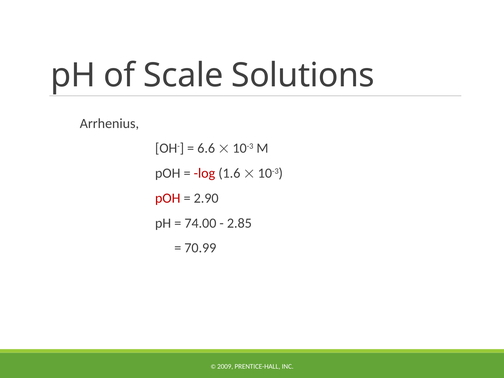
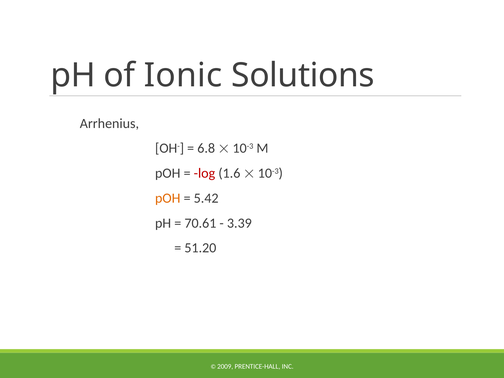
Scale: Scale -> Ionic
6.6: 6.6 -> 6.8
pOH at (168, 198) colour: red -> orange
2.90: 2.90 -> 5.42
74.00: 74.00 -> 70.61
2.85: 2.85 -> 3.39
70.99: 70.99 -> 51.20
